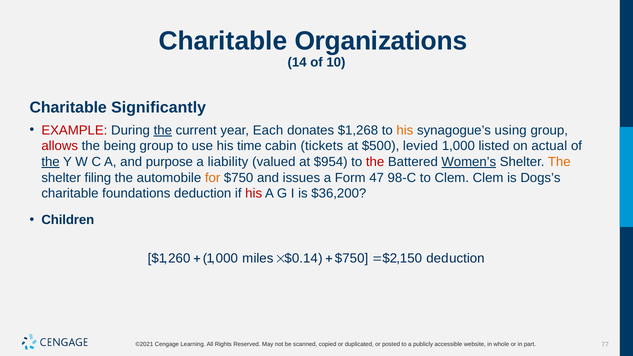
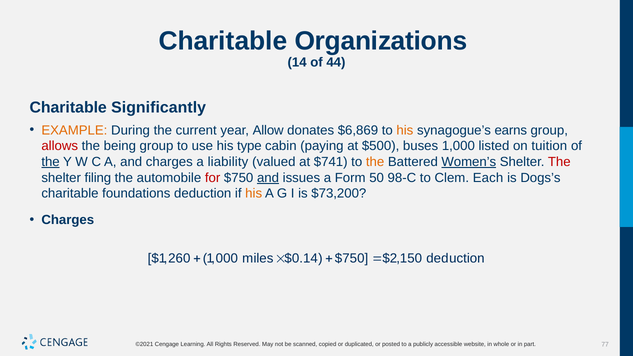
10: 10 -> 44
EXAMPLE colour: red -> orange
the at (163, 130) underline: present -> none
Each: Each -> Allow
$1,268: $1,268 -> $6,869
using: using -> earns
time: time -> type
tickets: tickets -> paying
levied: levied -> buses
actual: actual -> tuition
and purpose: purpose -> charges
$954: $954 -> $741
the at (375, 162) colour: red -> orange
The at (559, 162) colour: orange -> red
for colour: orange -> red
and at (268, 178) underline: none -> present
47: 47 -> 50
Clem Clem: Clem -> Each
his at (254, 194) colour: red -> orange
$36,200: $36,200 -> $73,200
Children at (68, 220): Children -> Charges
